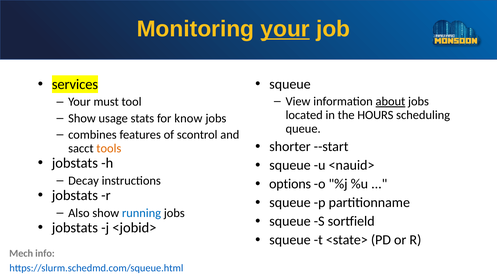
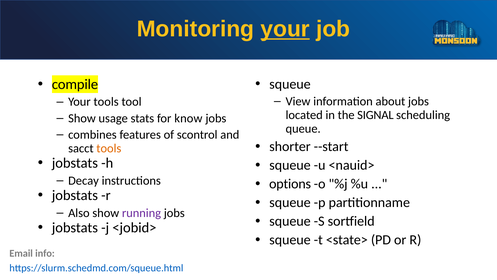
services: services -> compile
about underline: present -> none
Your must: must -> tools
HOURS: HOURS -> SIGNAL
running colour: blue -> purple
Mech: Mech -> Email
